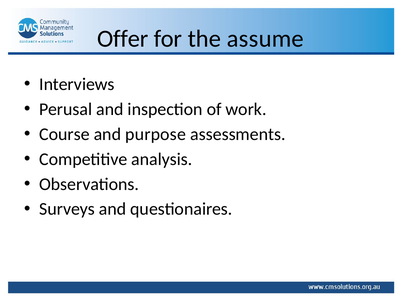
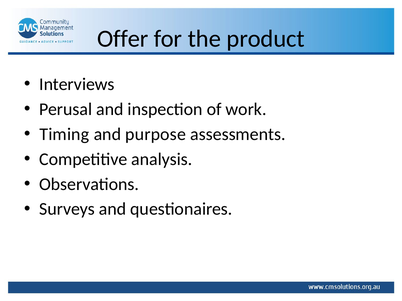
assume: assume -> product
Course: Course -> Timing
